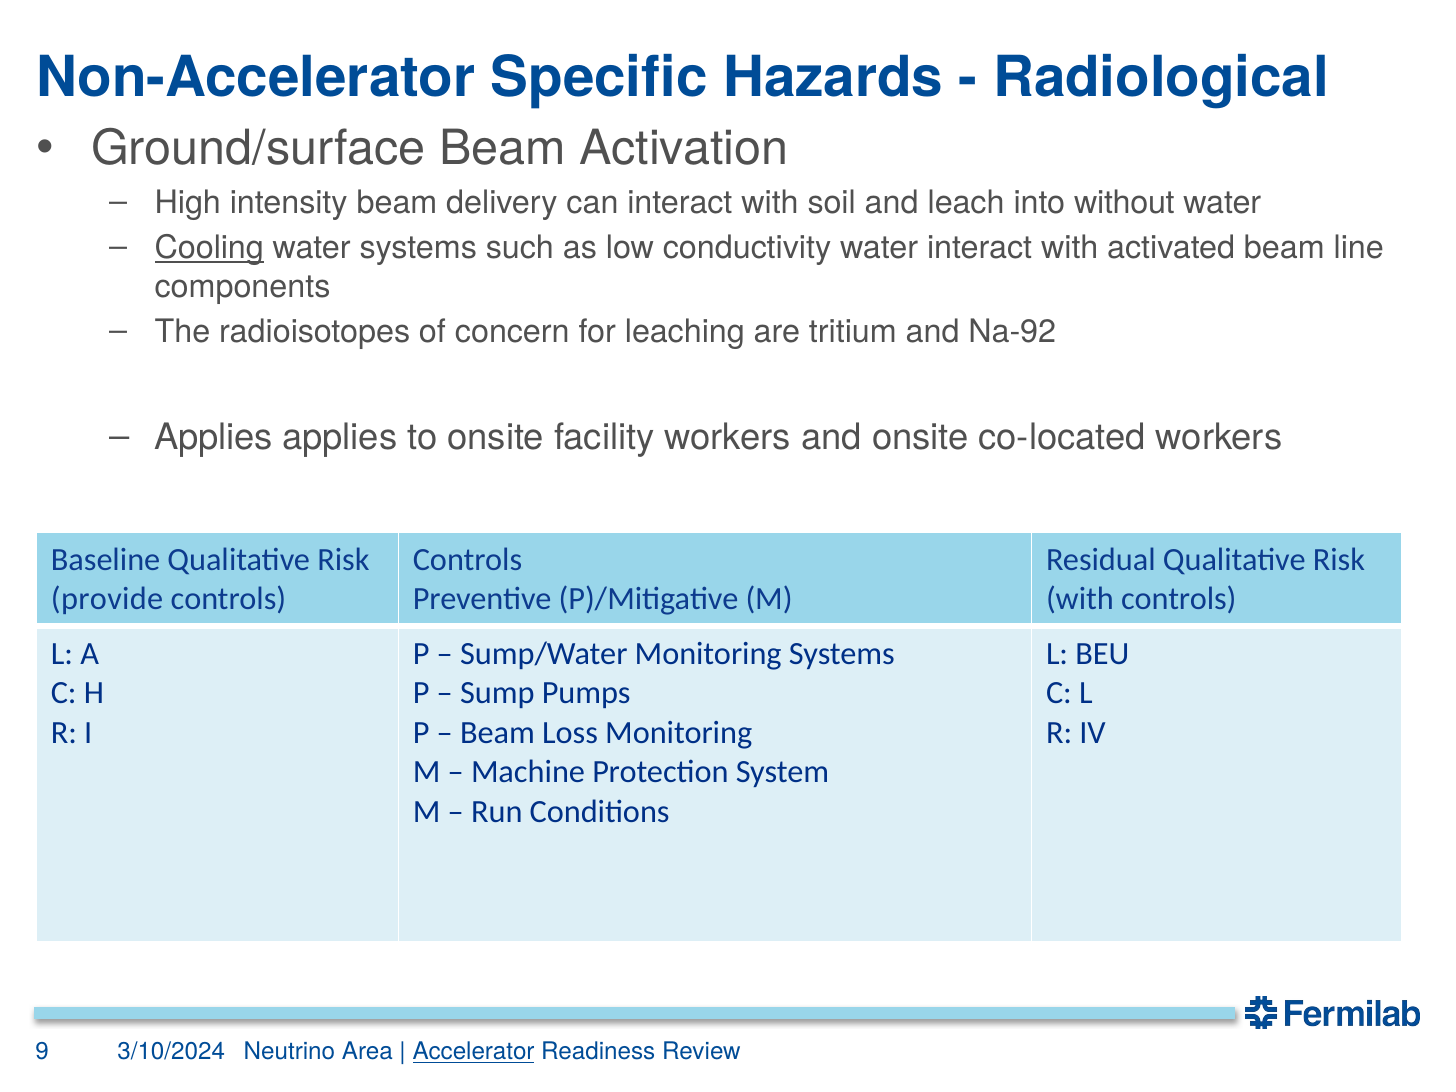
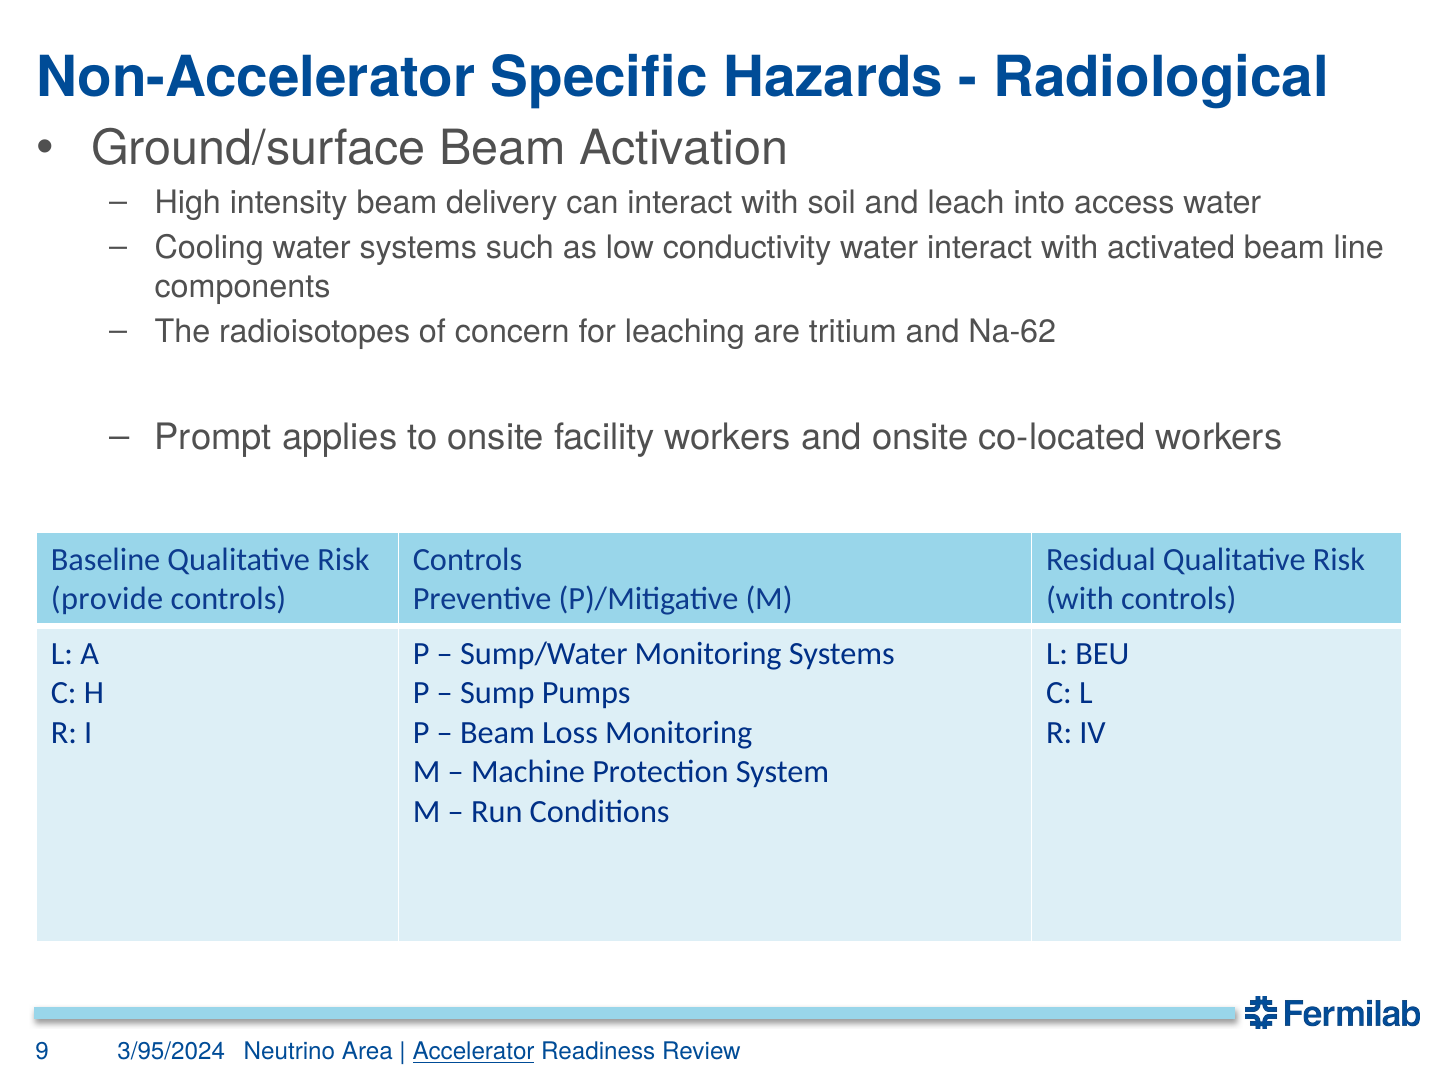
without: without -> access
Cooling underline: present -> none
Na-92: Na-92 -> Na-62
Applies at (213, 437): Applies -> Prompt
3/10/2024: 3/10/2024 -> 3/95/2024
